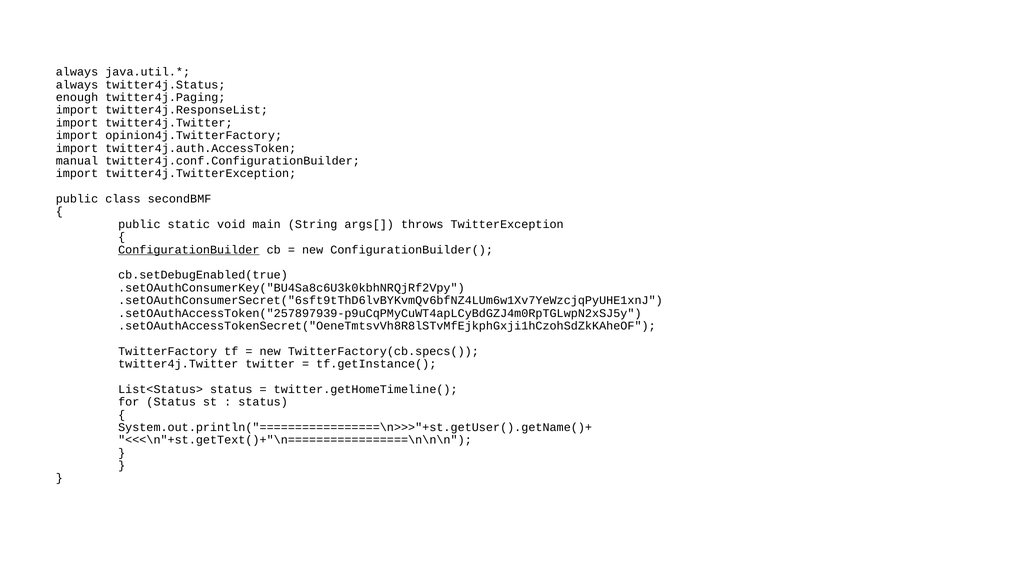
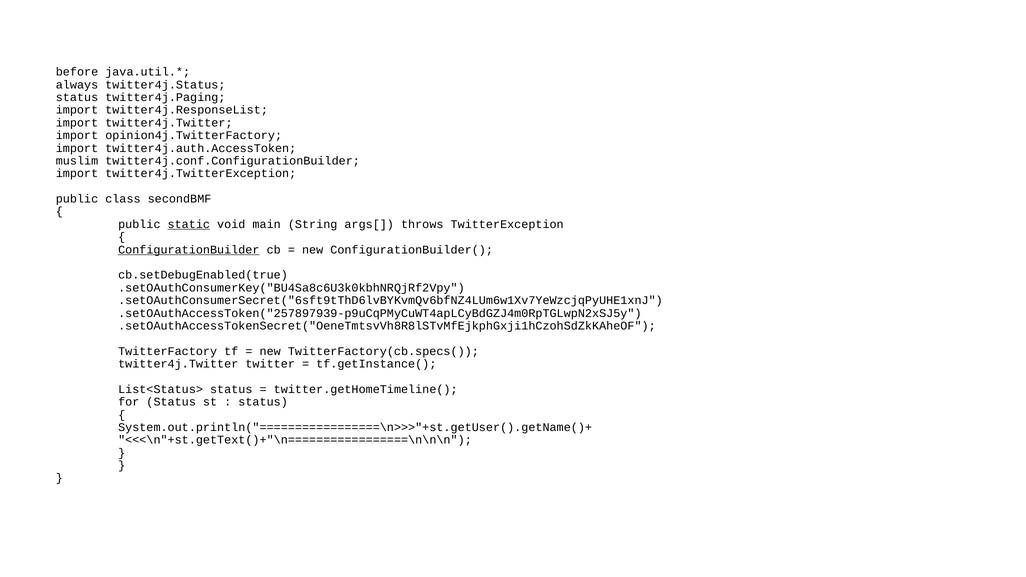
always at (77, 72): always -> before
enough at (77, 97): enough -> status
manual: manual -> muslim
static underline: none -> present
